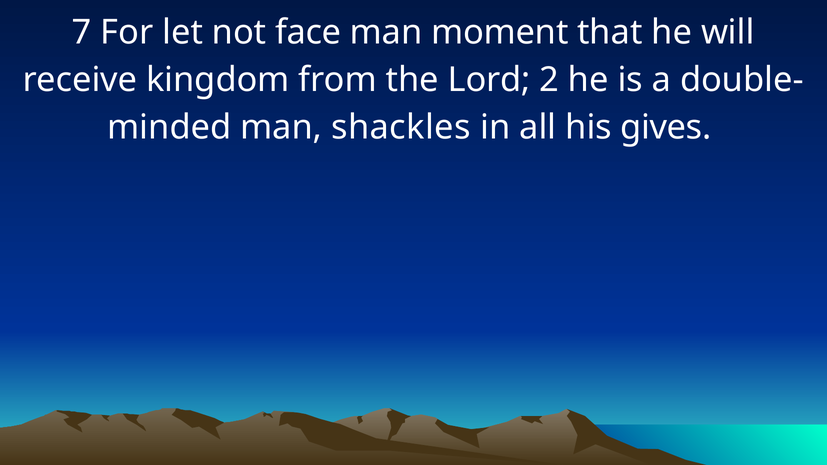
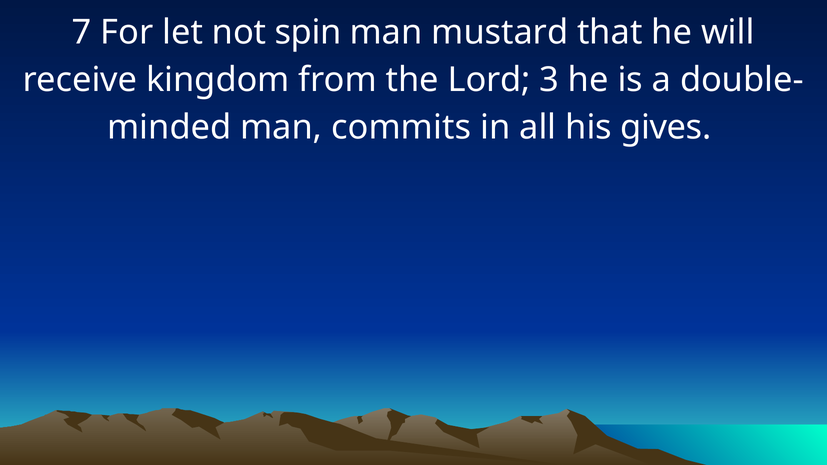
face: face -> spin
moment: moment -> mustard
2: 2 -> 3
shackles: shackles -> commits
